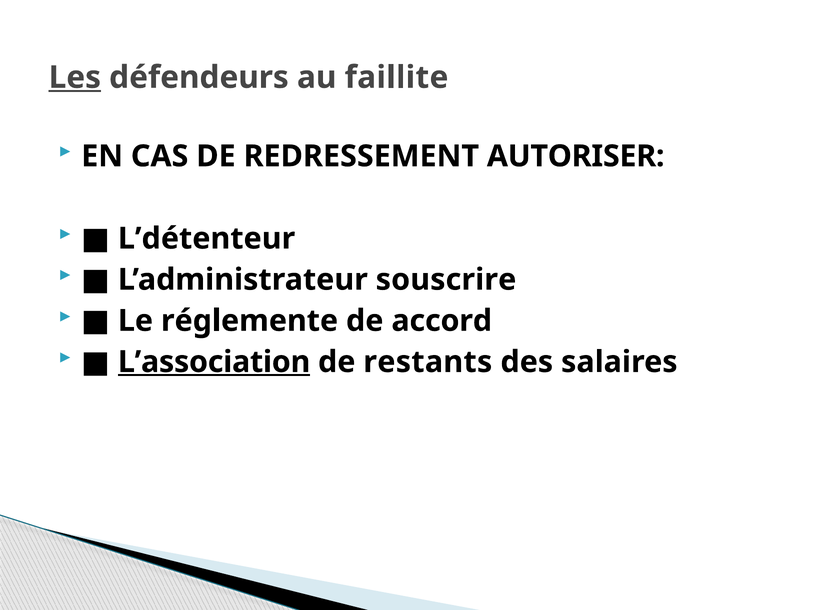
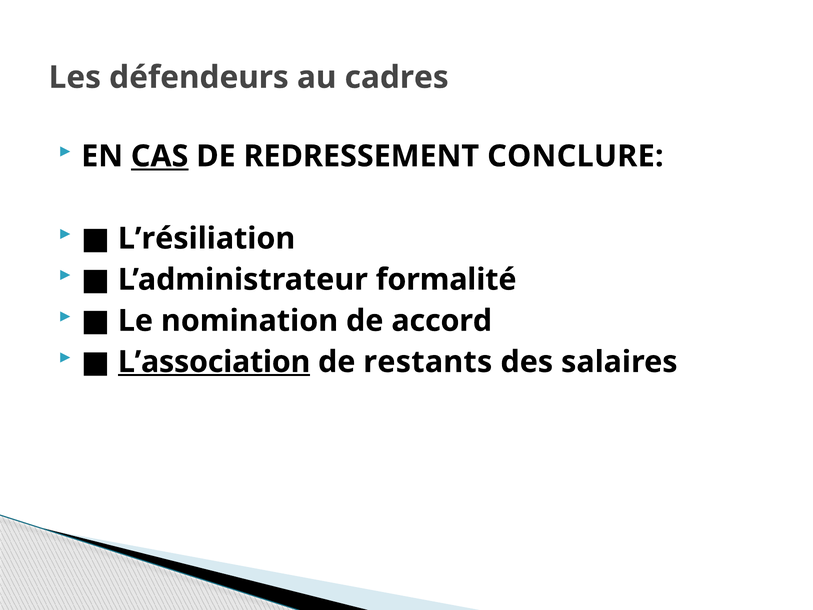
Les underline: present -> none
faillite: faillite -> cadres
CAS underline: none -> present
AUTORISER: AUTORISER -> CONCLURE
L’détenteur: L’détenteur -> L’résiliation
souscrire: souscrire -> formalité
réglemente: réglemente -> nomination
